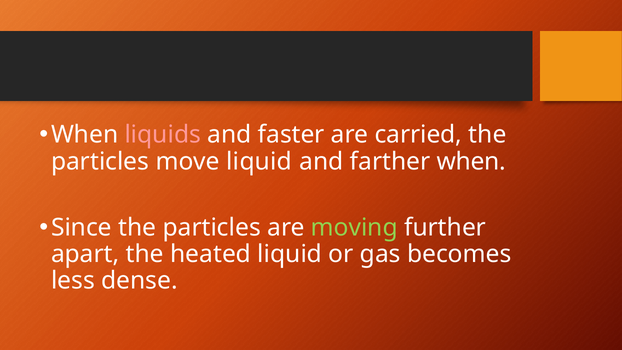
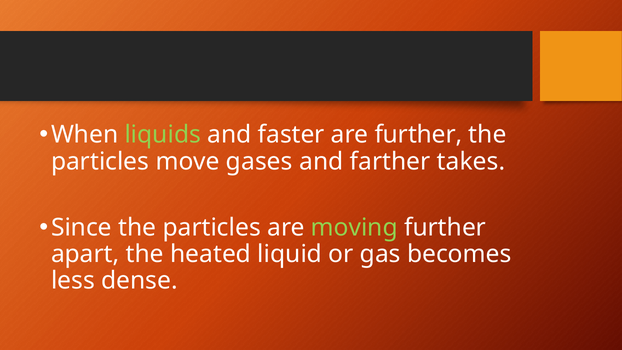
liquids colour: pink -> light green
are carried: carried -> further
move liquid: liquid -> gases
farther when: when -> takes
